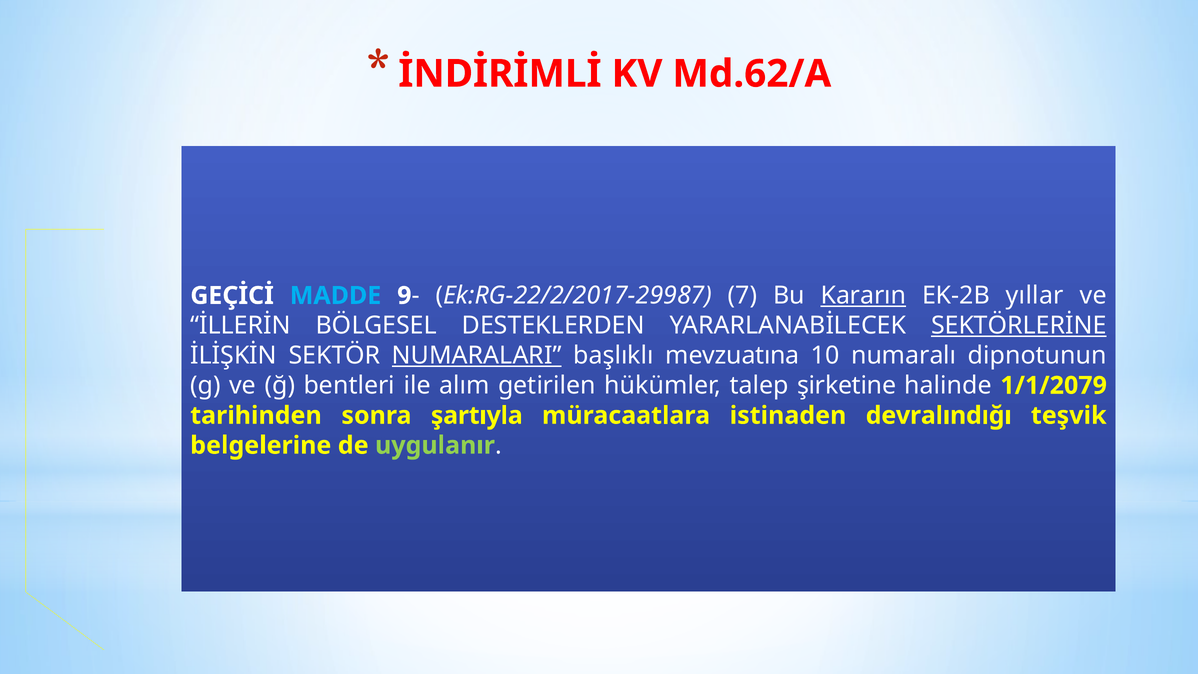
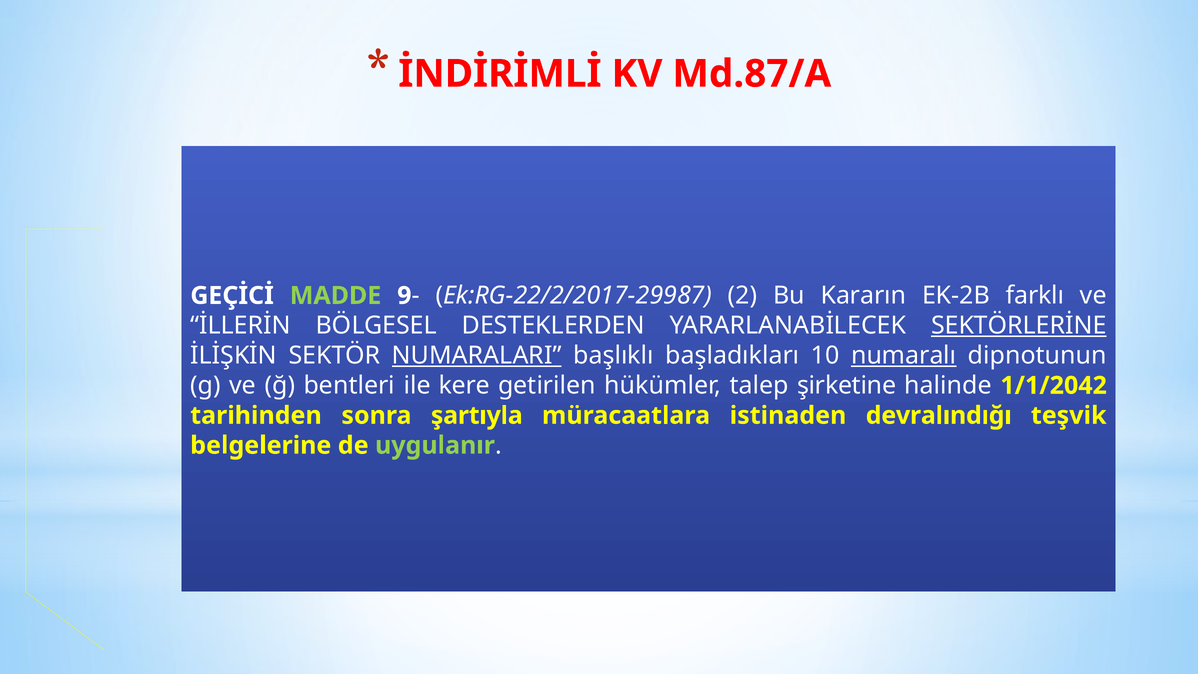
Md.62/A: Md.62/A -> Md.87/A
MADDE colour: light blue -> light green
7: 7 -> 2
Kararın underline: present -> none
yıllar: yıllar -> farklı
mevzuatına: mevzuatına -> başladıkları
numaralı underline: none -> present
alım: alım -> kere
1/1/2079: 1/1/2079 -> 1/1/2042
